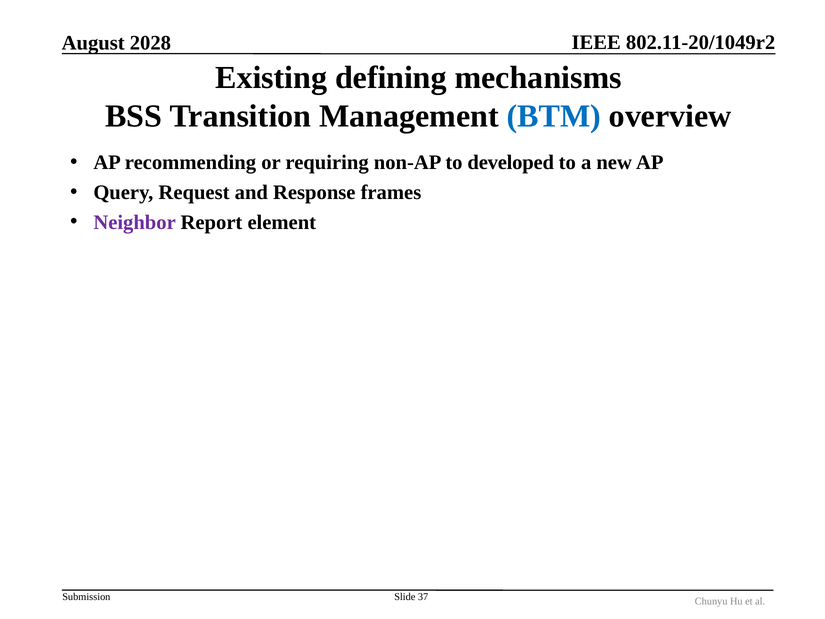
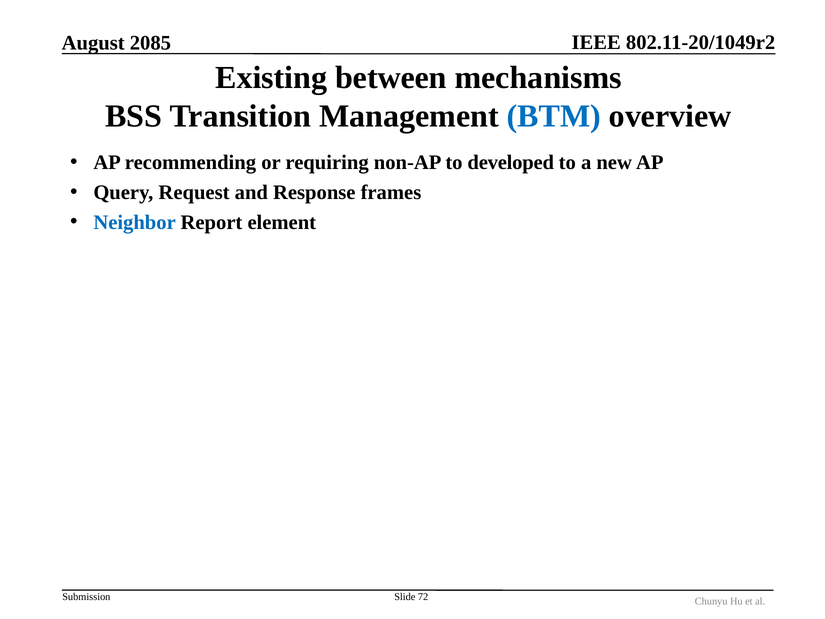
2028: 2028 -> 2085
defining: defining -> between
Neighbor colour: purple -> blue
37: 37 -> 72
